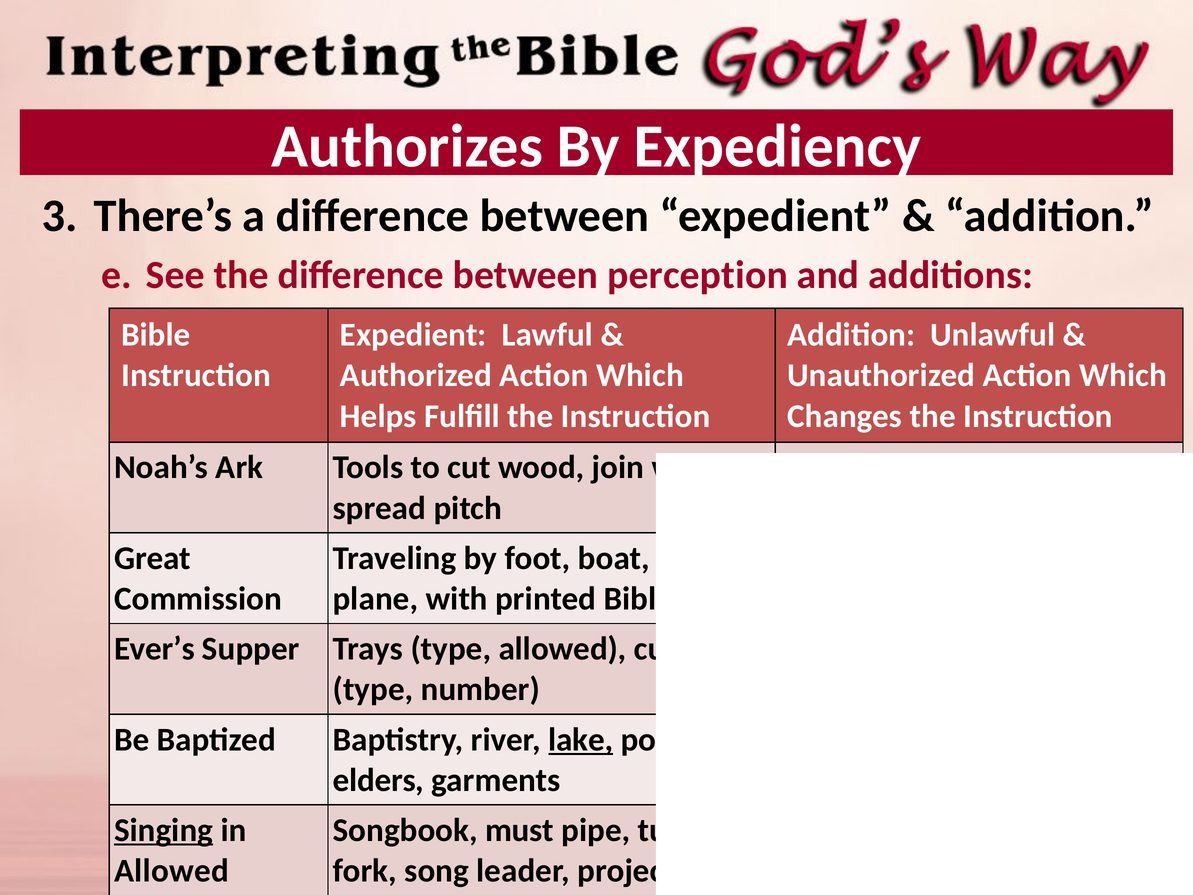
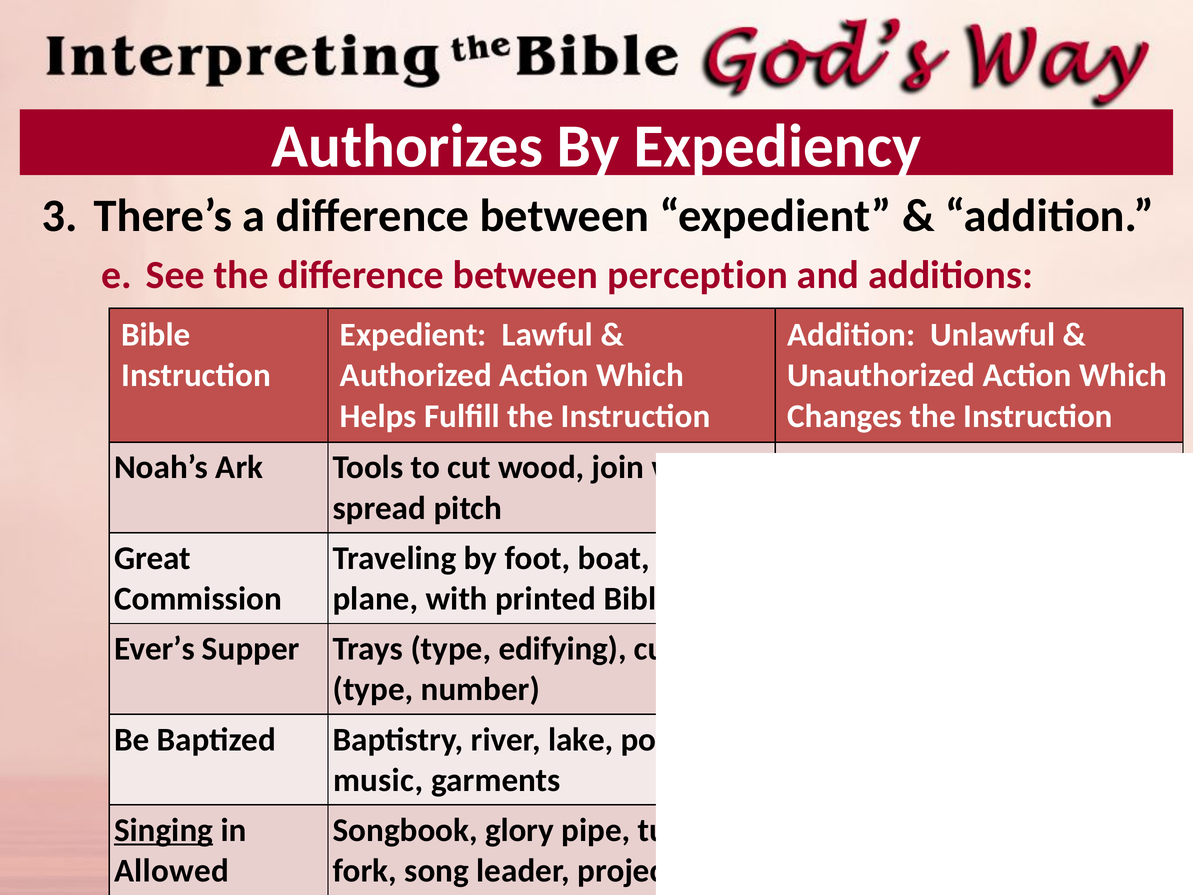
type allowed: allowed -> edifying
lake underline: present -> none
elders at (378, 780): elders -> music
must: must -> glory
